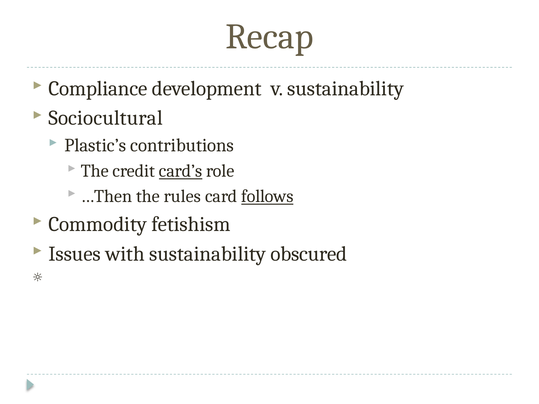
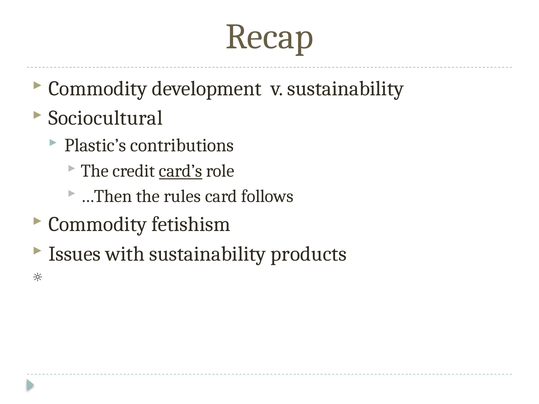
Compliance at (98, 89): Compliance -> Commodity
follows underline: present -> none
obscured: obscured -> products
